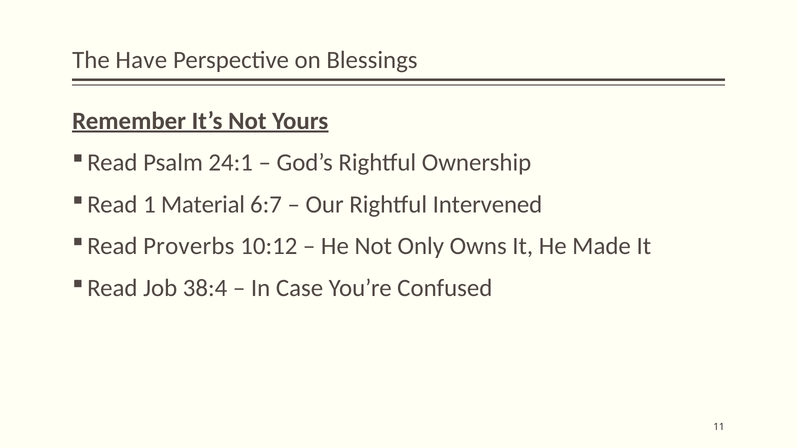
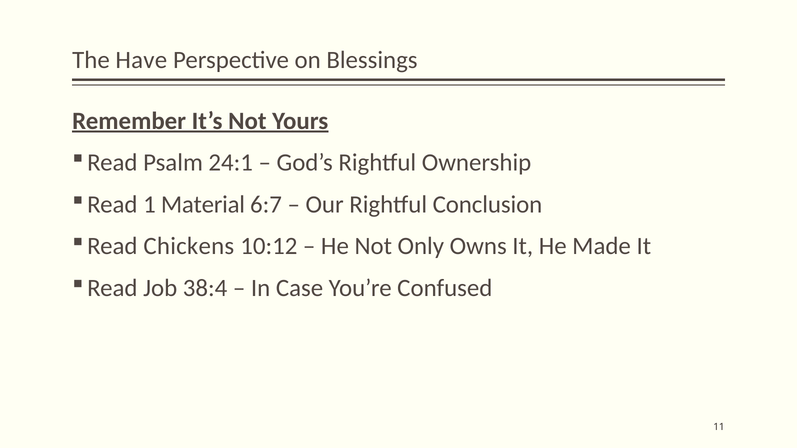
Intervened: Intervened -> Conclusion
Proverbs: Proverbs -> Chickens
